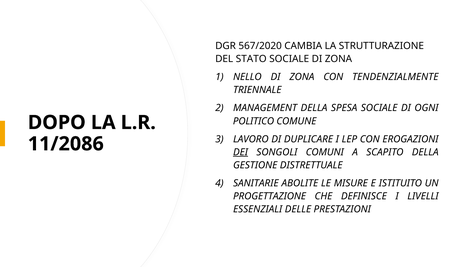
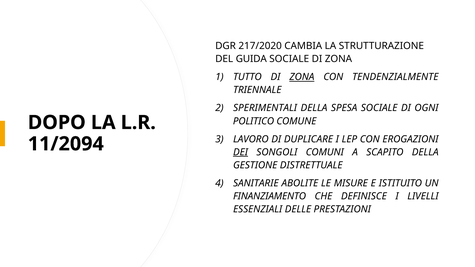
567/2020: 567/2020 -> 217/2020
STATO: STATO -> GUIDA
NELLO: NELLO -> TUTTO
ZONA at (302, 77) underline: none -> present
MANAGEMENT: MANAGEMENT -> SPERIMENTALI
11/2086: 11/2086 -> 11/2094
PROGETTAZIONE: PROGETTAZIONE -> FINANZIAMENTO
